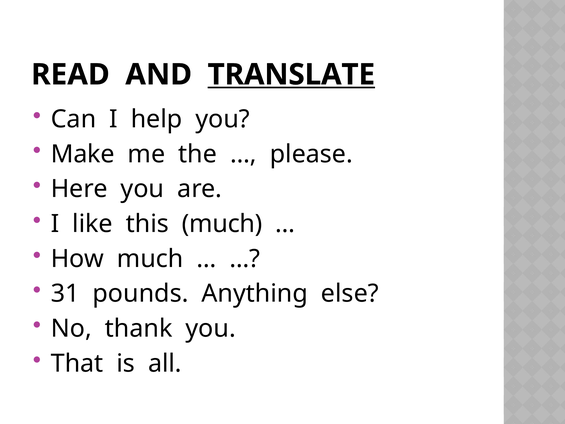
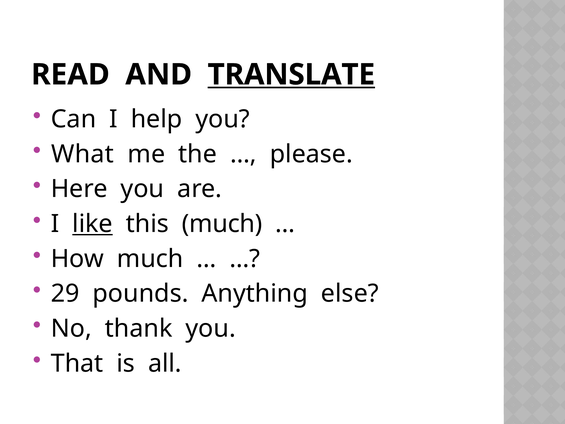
Make: Make -> What
like underline: none -> present
31: 31 -> 29
